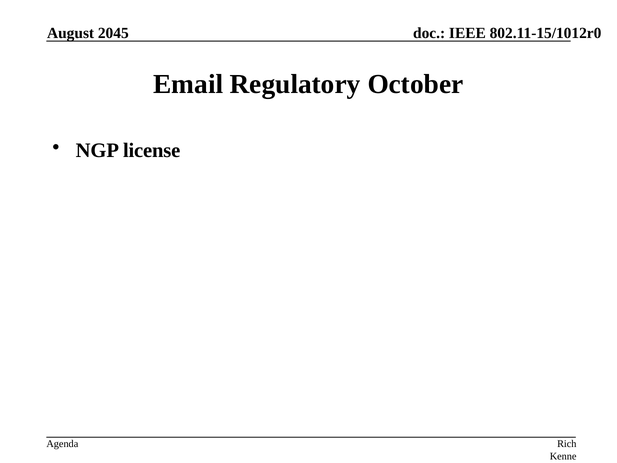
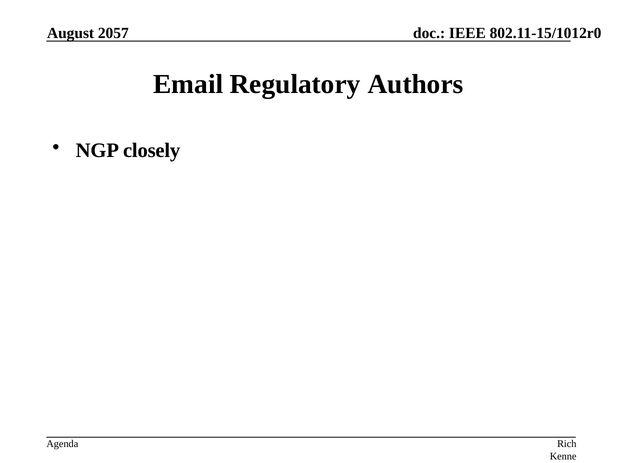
2045: 2045 -> 2057
October: October -> Authors
license: license -> closely
